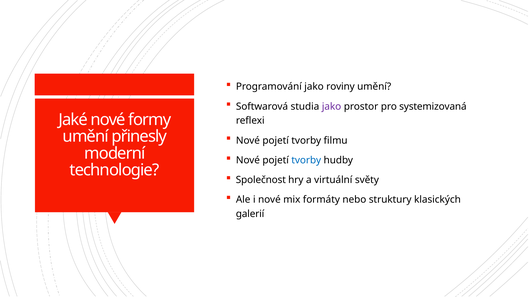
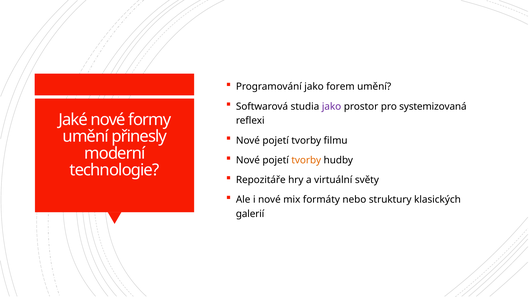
roviny: roviny -> forem
tvorby at (306, 160) colour: blue -> orange
Společnost: Společnost -> Repozitáře
